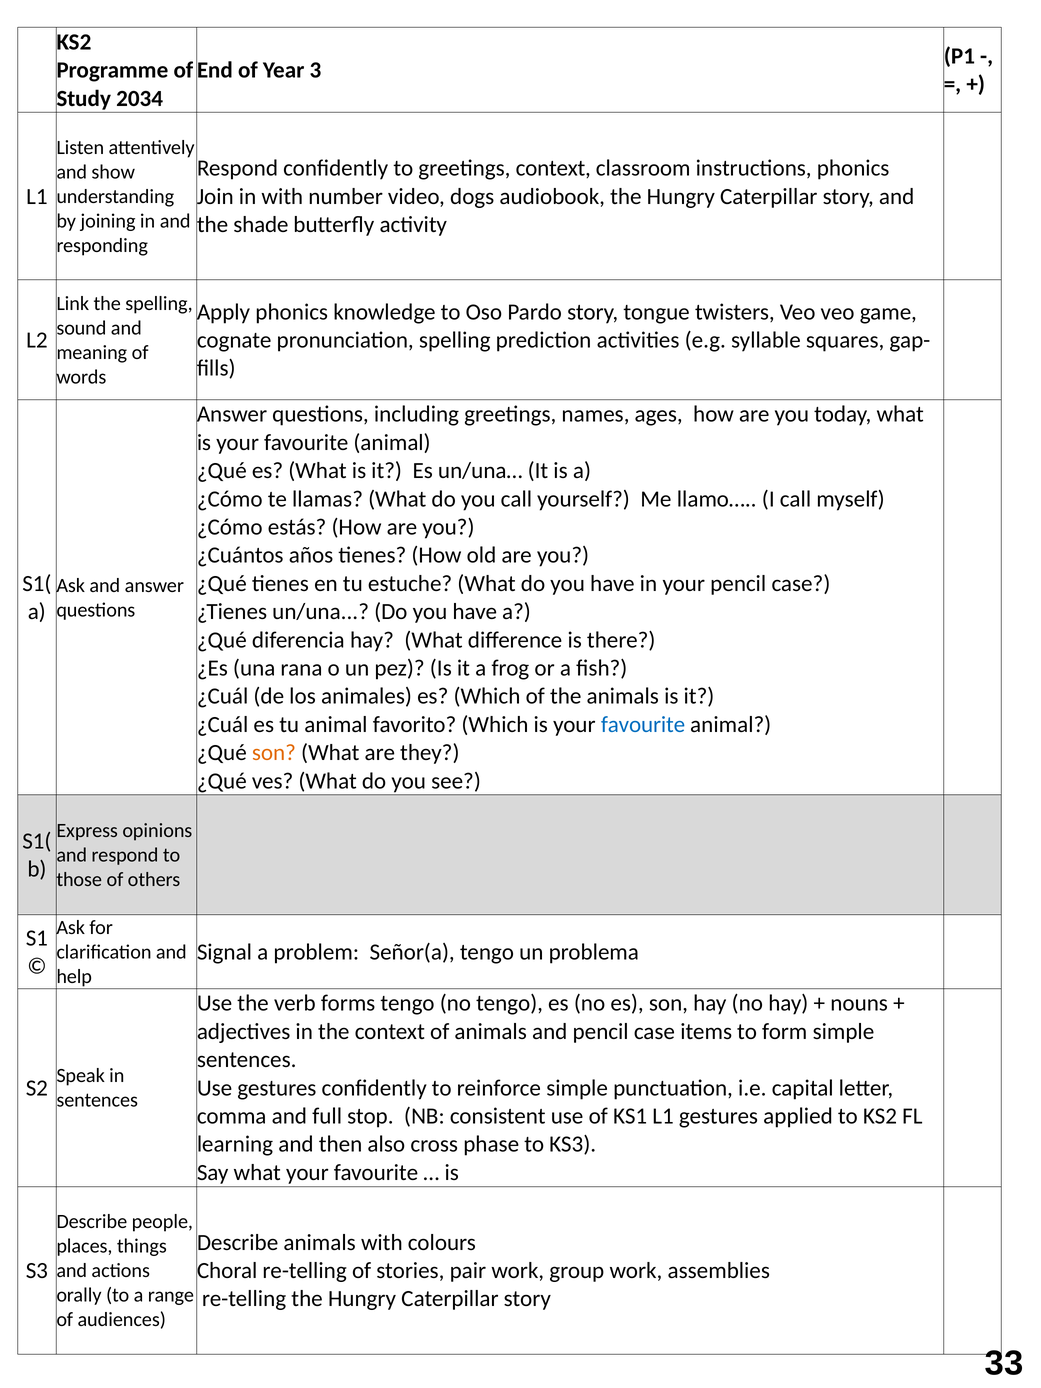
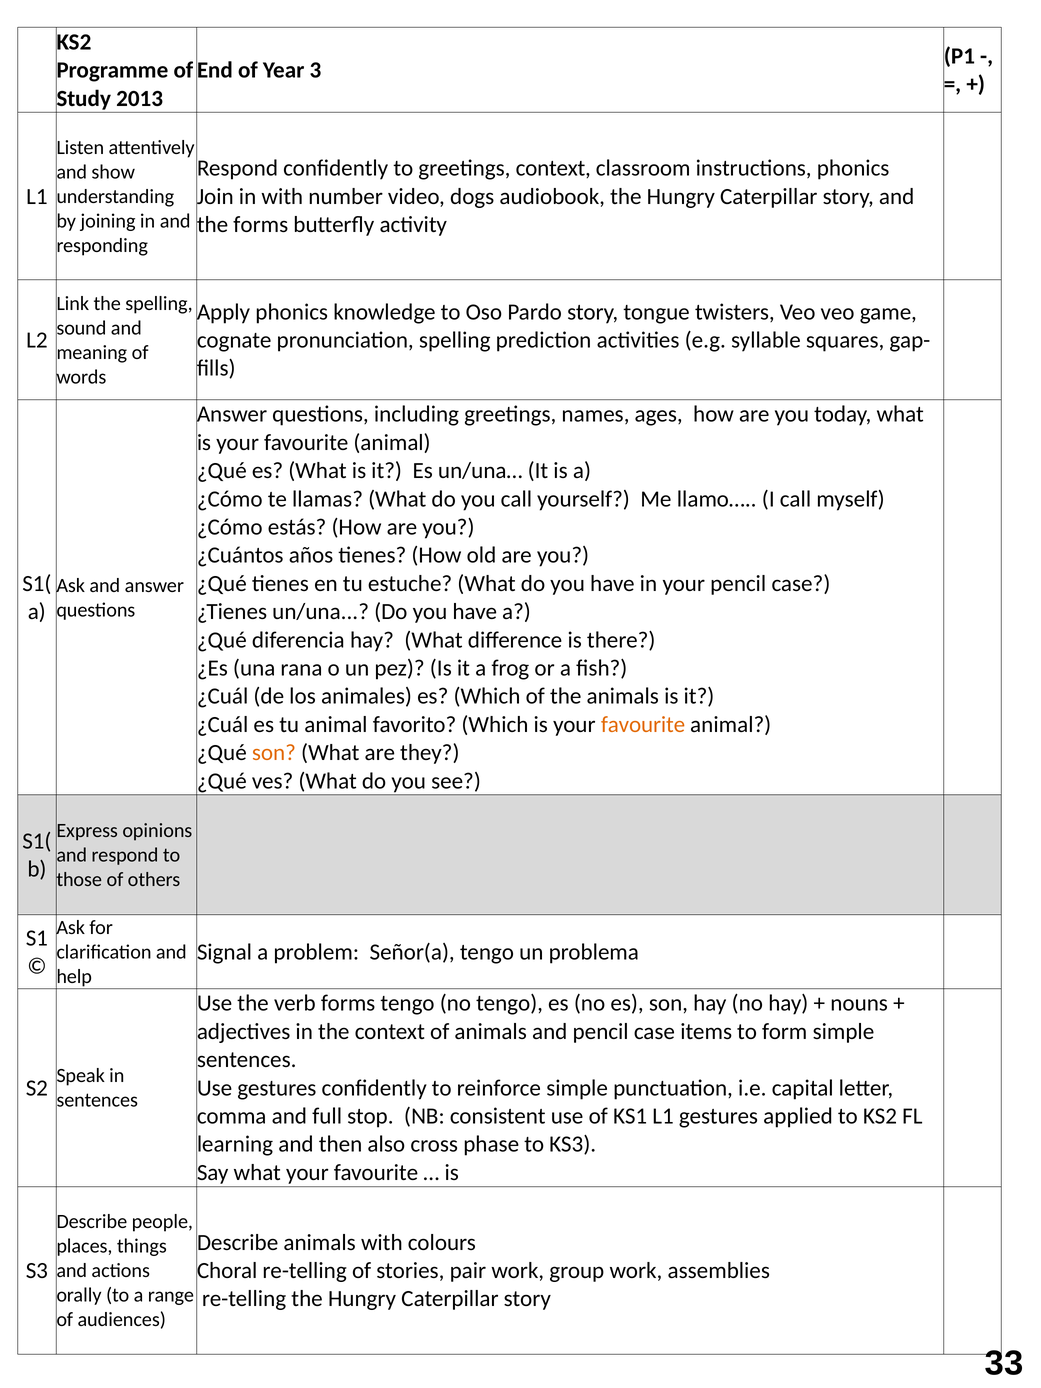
2034: 2034 -> 2013
the shade: shade -> forms
favourite at (643, 725) colour: blue -> orange
